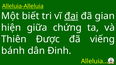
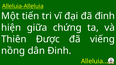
biết: biết -> tiến
đại underline: present -> none
đã gian: gian -> đinh
bánh: bánh -> nồng
